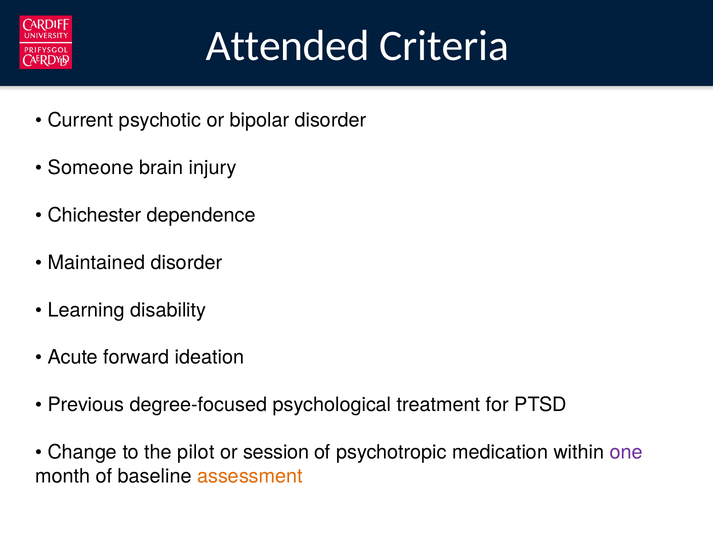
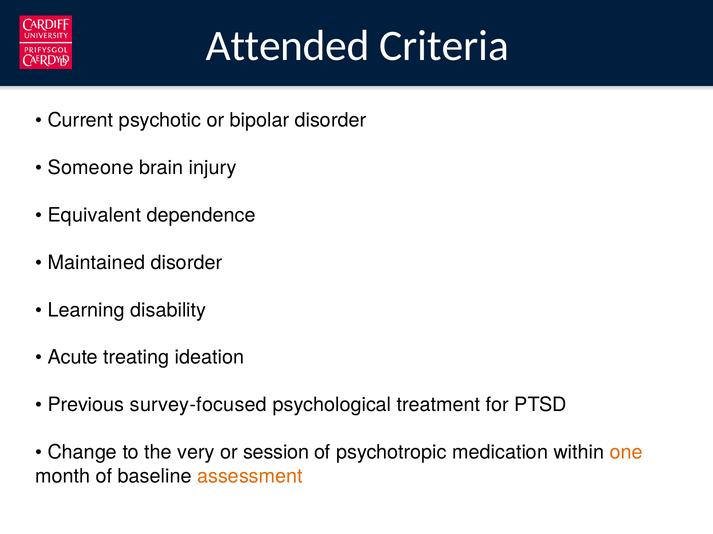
Chichester: Chichester -> Equivalent
forward: forward -> treating
degree-focused: degree-focused -> survey-focused
pilot: pilot -> very
one colour: purple -> orange
